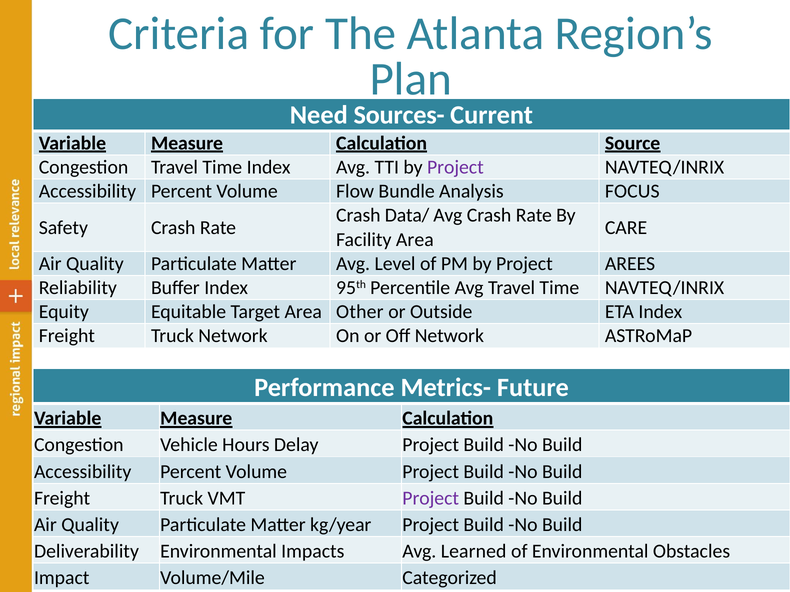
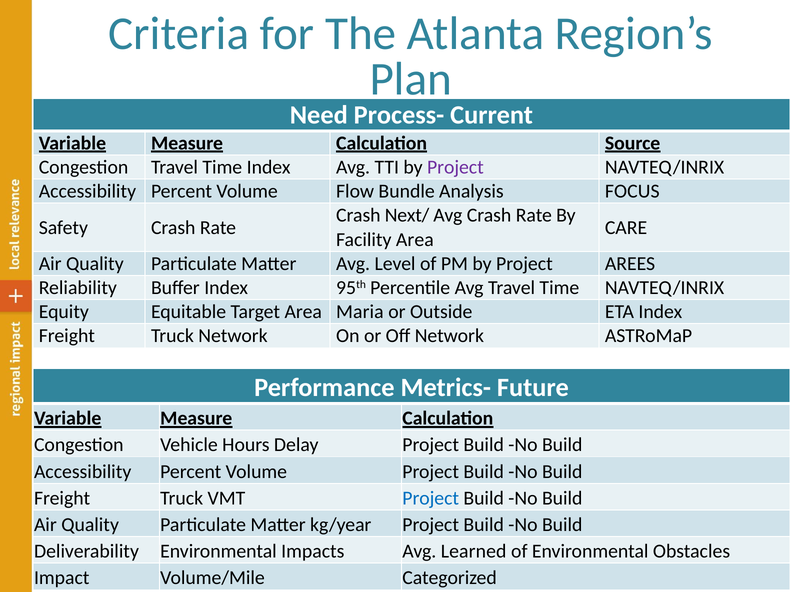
Sources-: Sources- -> Process-
Data/: Data/ -> Next/
Other: Other -> Maria
Project at (431, 499) colour: purple -> blue
